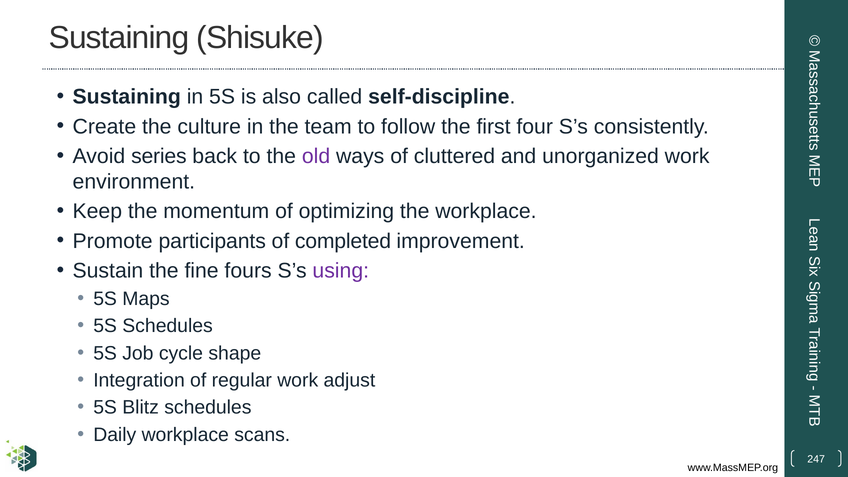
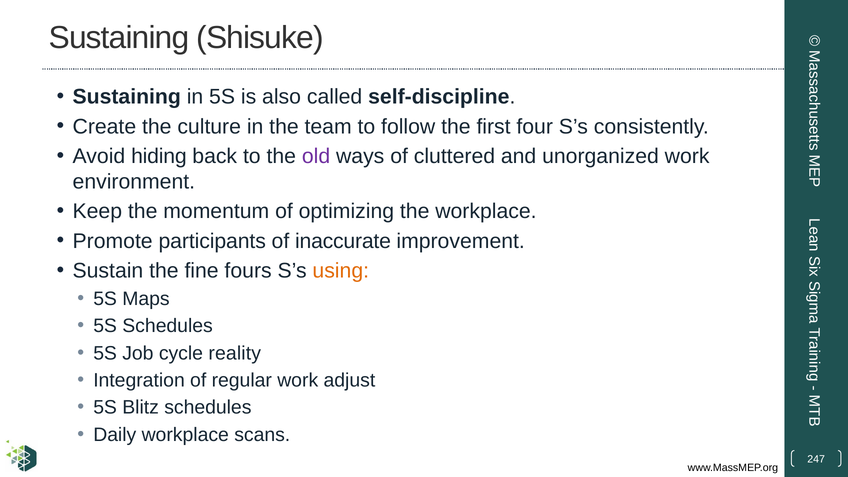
series: series -> hiding
completed: completed -> inaccurate
using colour: purple -> orange
shape: shape -> reality
